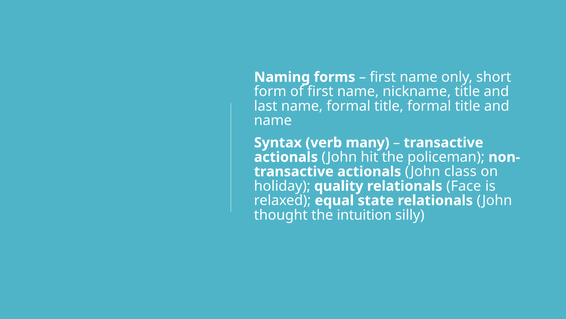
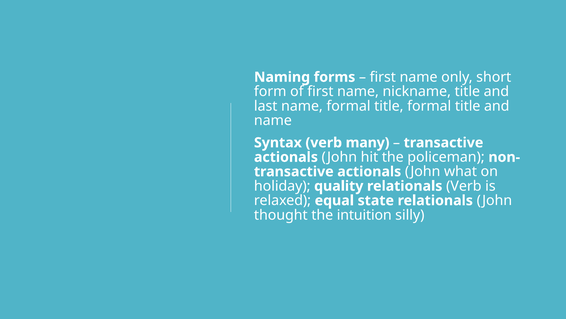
class: class -> what
relationals Face: Face -> Verb
